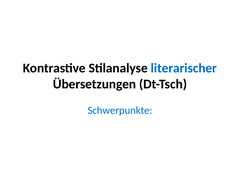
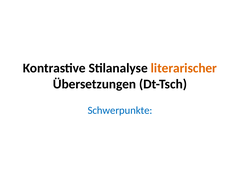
literarischer colour: blue -> orange
